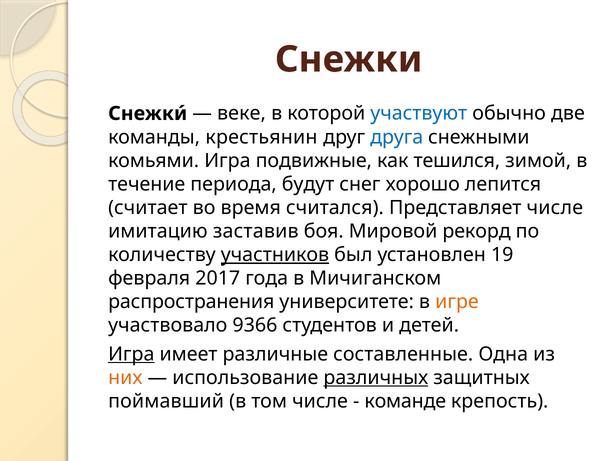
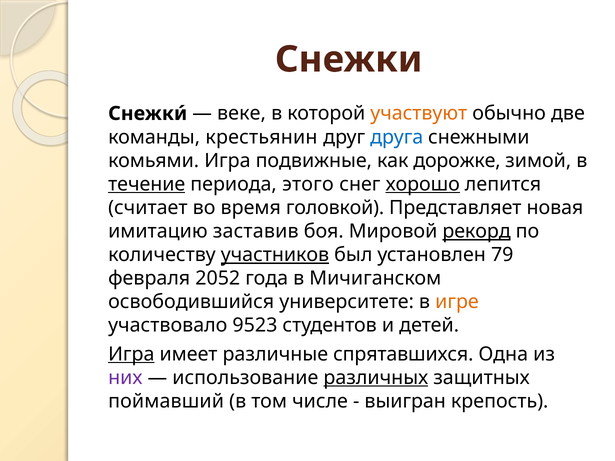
участвуют colour: blue -> orange
тешился: тешился -> дорожке
течение underline: none -> present
будут: будут -> этого
хорошо underline: none -> present
считался: считался -> головкой
Представляет числе: числе -> новая
рекорд underline: none -> present
19: 19 -> 79
2017: 2017 -> 2052
распространения: распространения -> освободившийся
9366: 9366 -> 9523
составленные: составленные -> спрятавшихся
них colour: orange -> purple
команде: команде -> выигран
